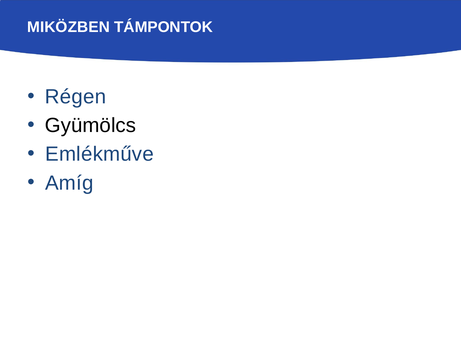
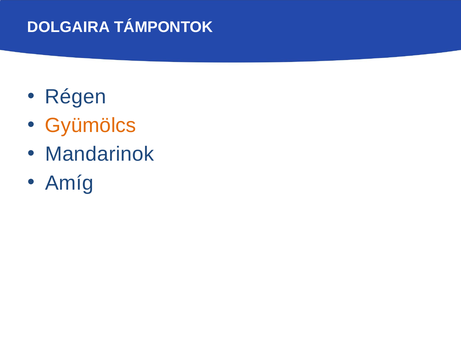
MIKÖZBEN: MIKÖZBEN -> DOLGAIRA
Gyümölcs colour: black -> orange
Emlékműve: Emlékműve -> Mandarinok
